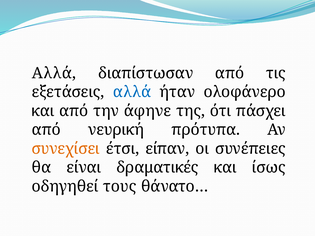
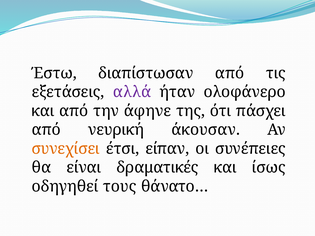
Αλλά at (54, 73): Αλλά -> Έστω
αλλά at (132, 92) colour: blue -> purple
πρότυπα: πρότυπα -> άκουσαν
